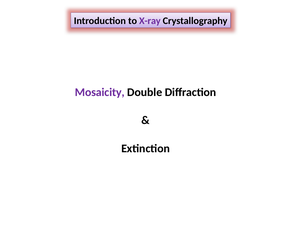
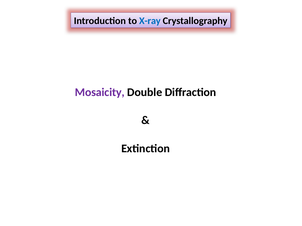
X-ray colour: purple -> blue
